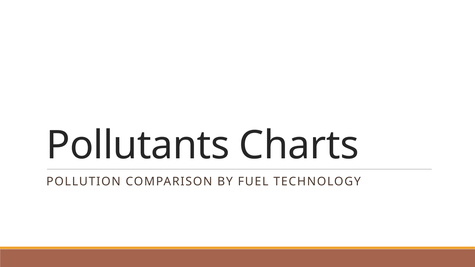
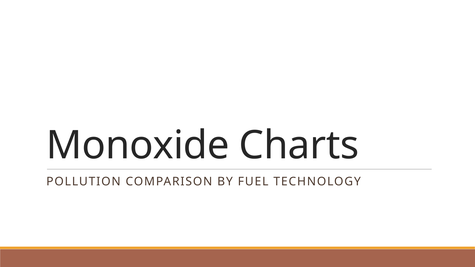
Pollutants: Pollutants -> Monoxide
